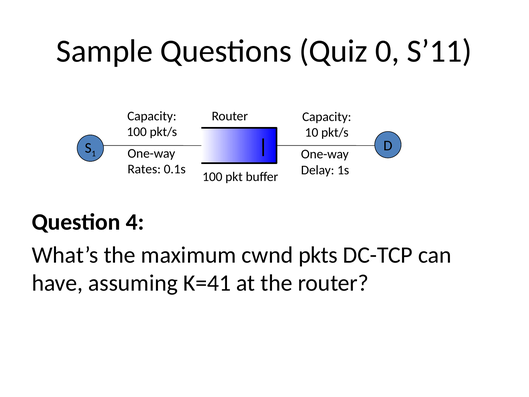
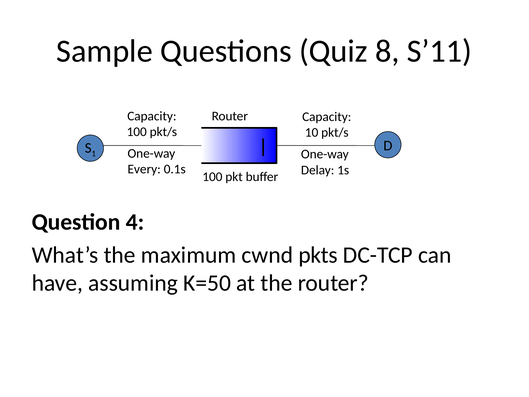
0: 0 -> 8
Rates: Rates -> Every
K=41: K=41 -> K=50
